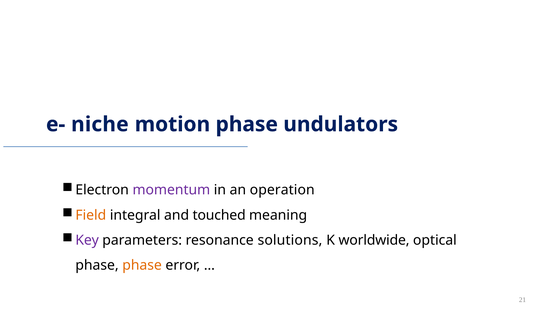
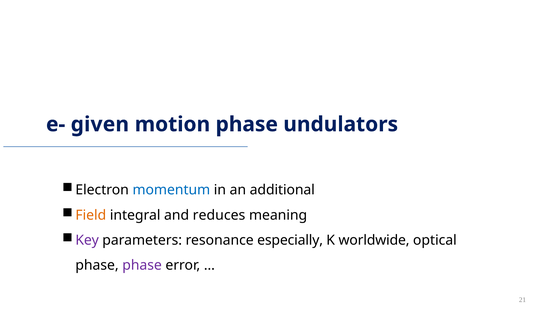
niche: niche -> given
momentum colour: purple -> blue
operation: operation -> additional
touched: touched -> reduces
solutions: solutions -> especially
phase at (142, 265) colour: orange -> purple
